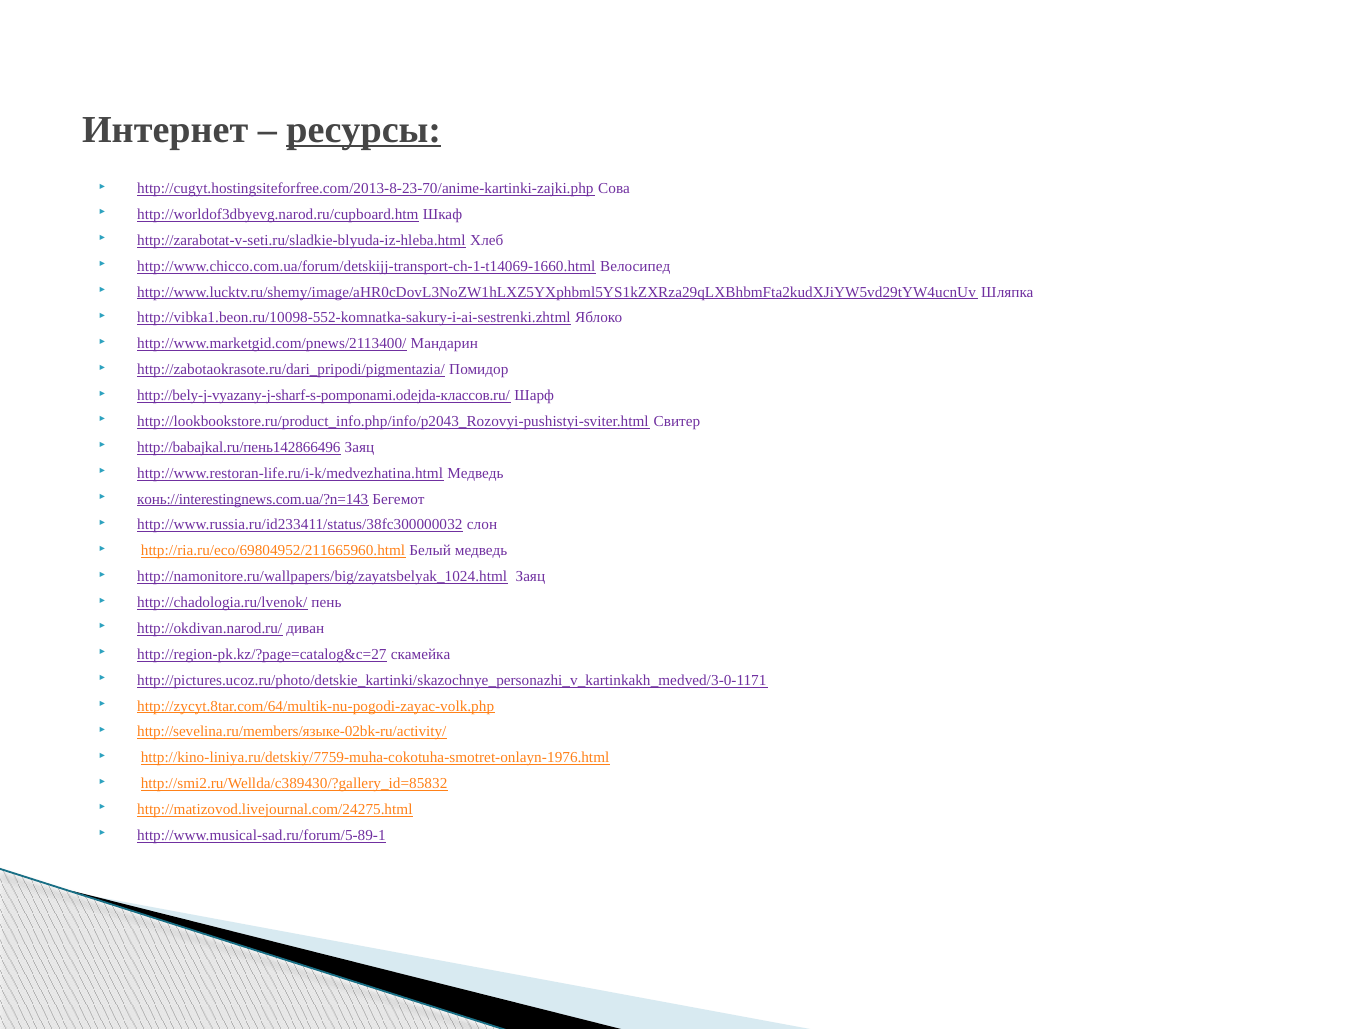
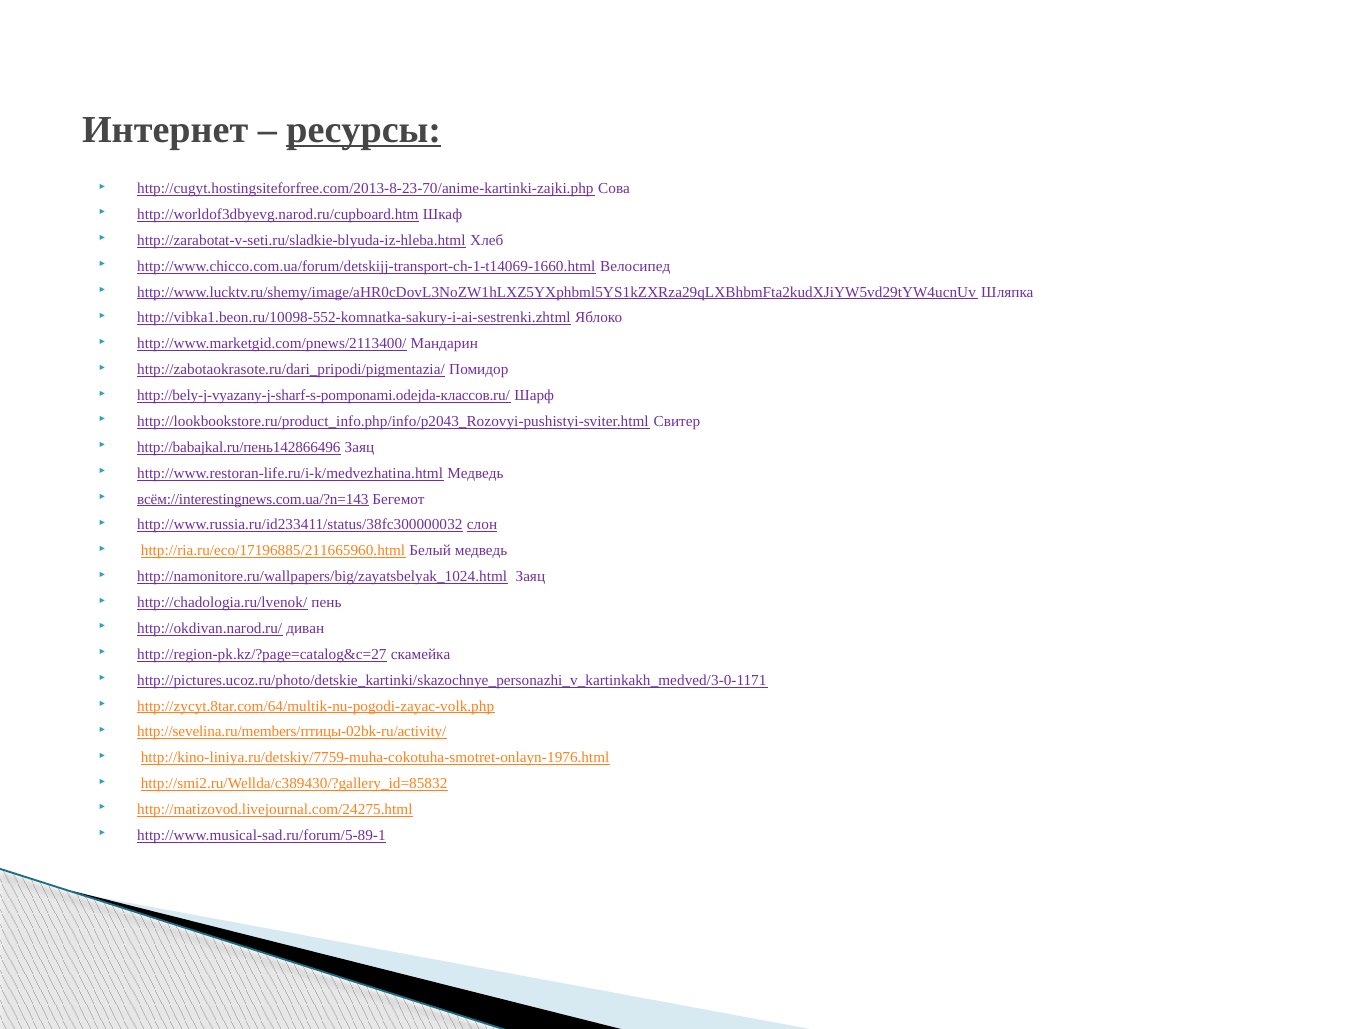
конь://interestingnews.com.ua/?n=143: конь://interestingnews.com.ua/?n=143 -> всём://interestingnews.com.ua/?n=143
слон underline: none -> present
http://ria.ru/eco/69804952/211665960.html: http://ria.ru/eco/69804952/211665960.html -> http://ria.ru/eco/17196885/211665960.html
http://sevelina.ru/members/языке-02bk-ru/activity/: http://sevelina.ru/members/языке-02bk-ru/activity/ -> http://sevelina.ru/members/птицы-02bk-ru/activity/
